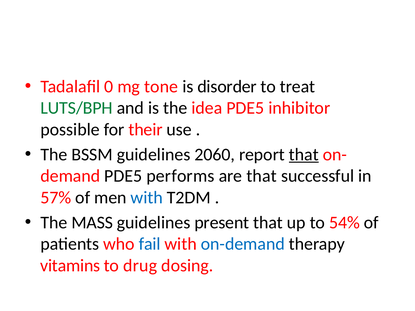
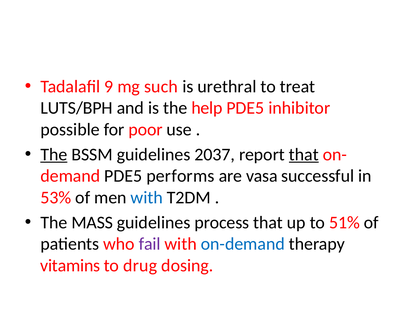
0: 0 -> 9
tone: tone -> such
disorder: disorder -> urethral
LUTS/BPH colour: green -> black
idea: idea -> help
their: their -> poor
The at (54, 155) underline: none -> present
2060: 2060 -> 2037
are that: that -> vasa
57%: 57% -> 53%
present: present -> process
54%: 54% -> 51%
fail colour: blue -> purple
